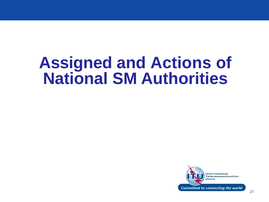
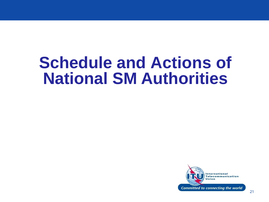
Assigned: Assigned -> Schedule
